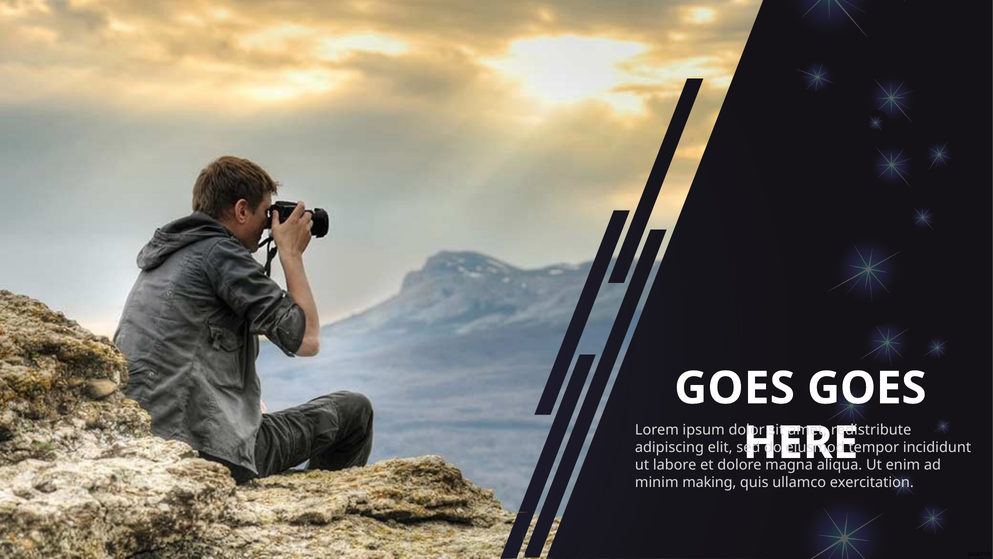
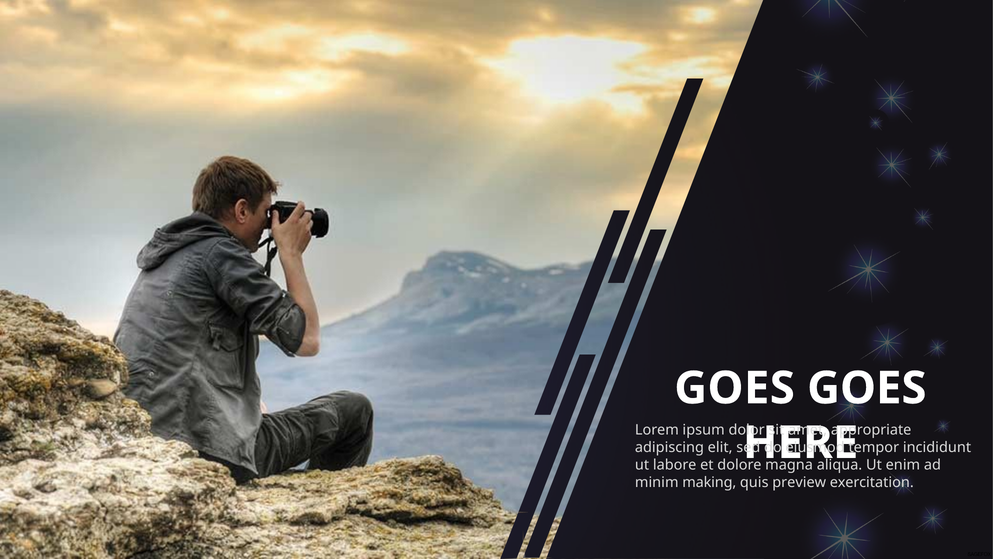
redistribute: redistribute -> appropriate
ullamco: ullamco -> preview
